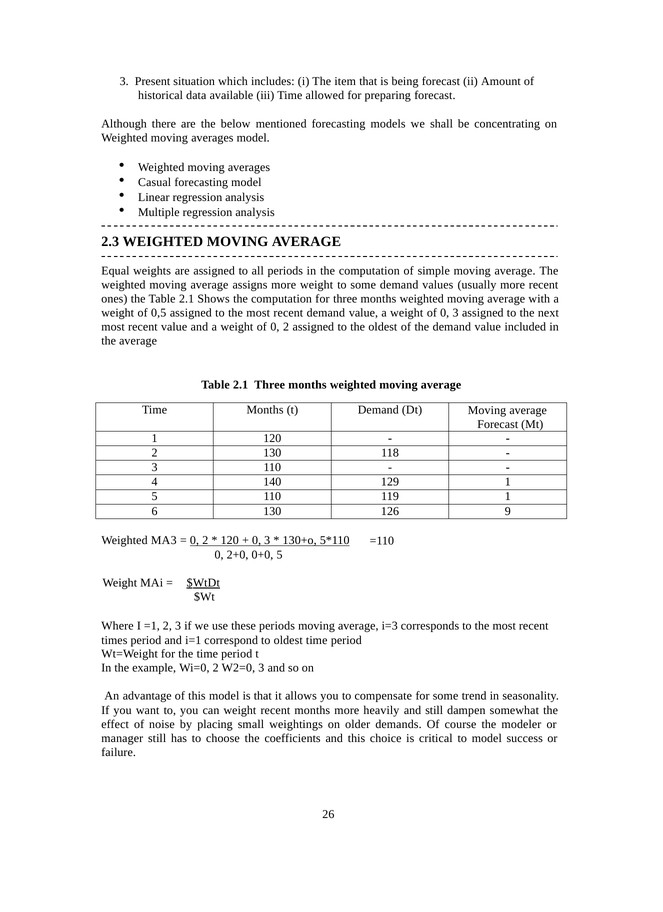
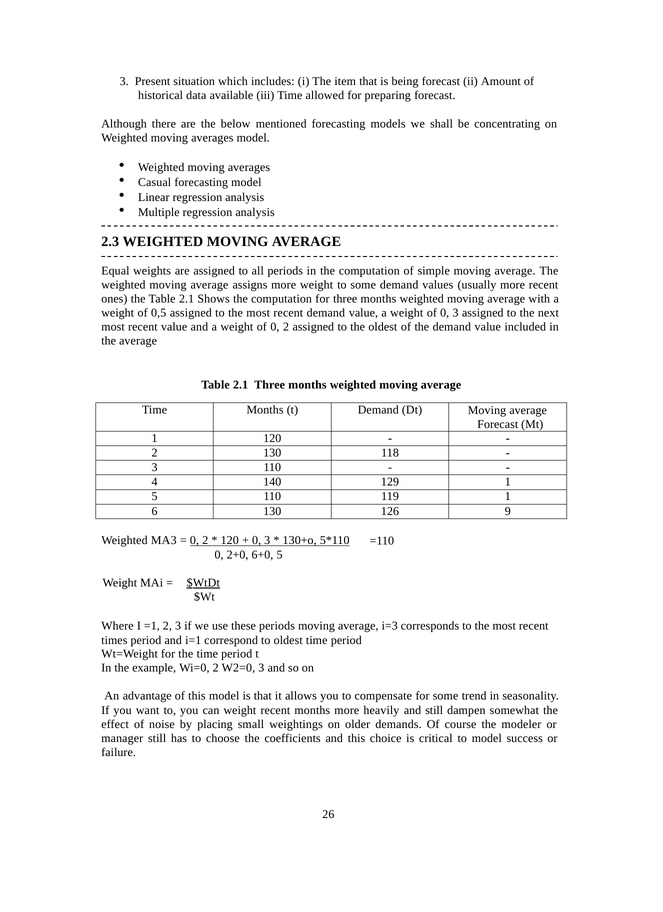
0+0: 0+0 -> 6+0
